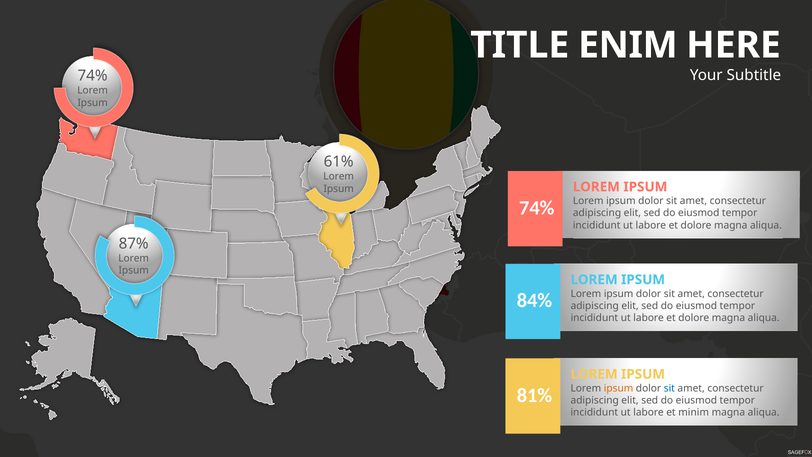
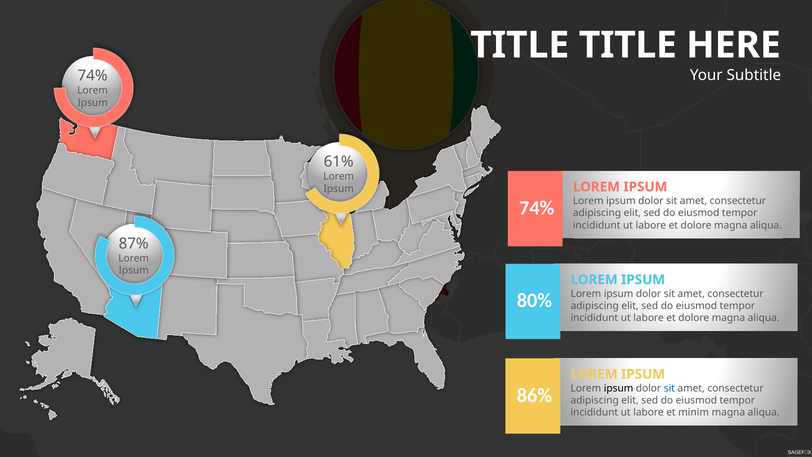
TITLE ENIM: ENIM -> TITLE
84%: 84% -> 80%
ipsum at (619, 388) colour: orange -> black
81%: 81% -> 86%
